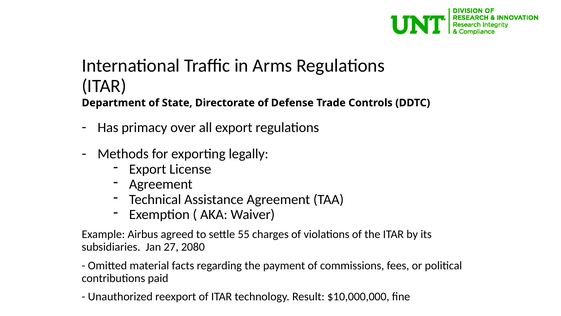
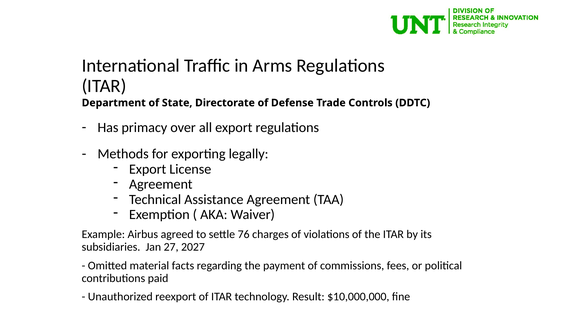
55: 55 -> 76
2080: 2080 -> 2027
